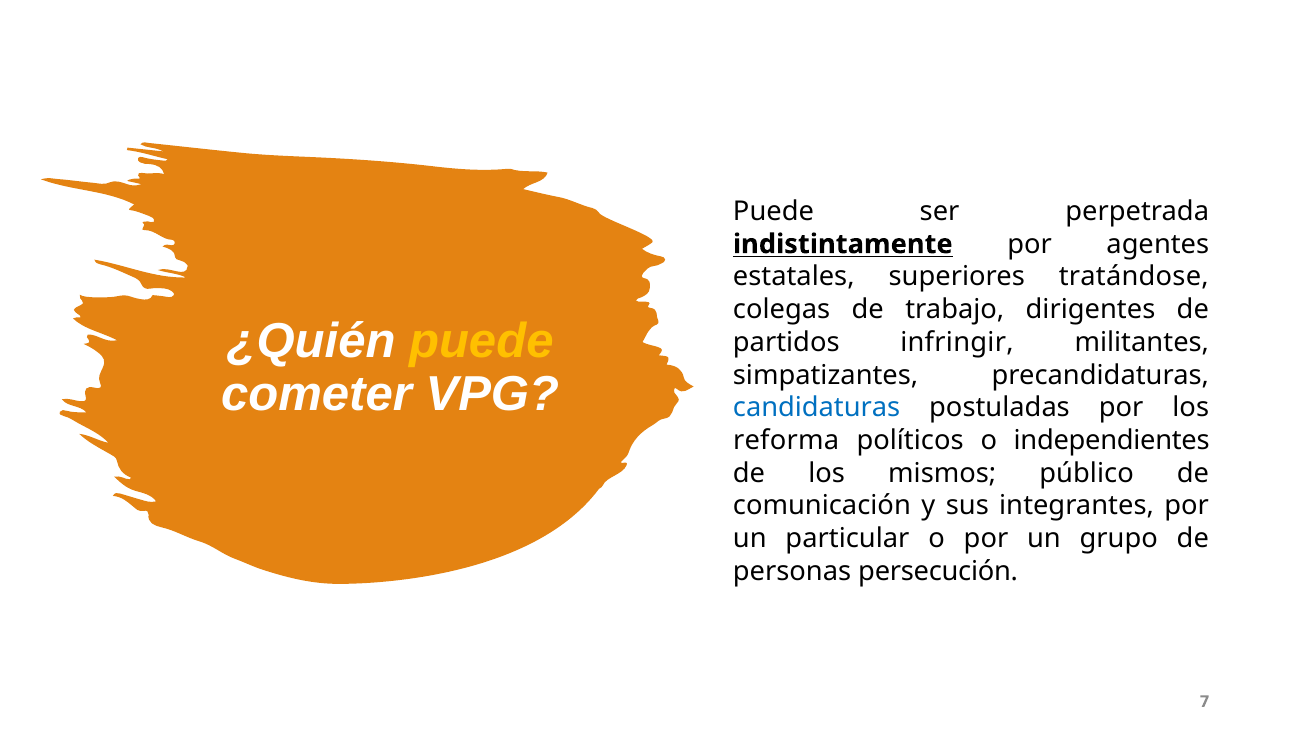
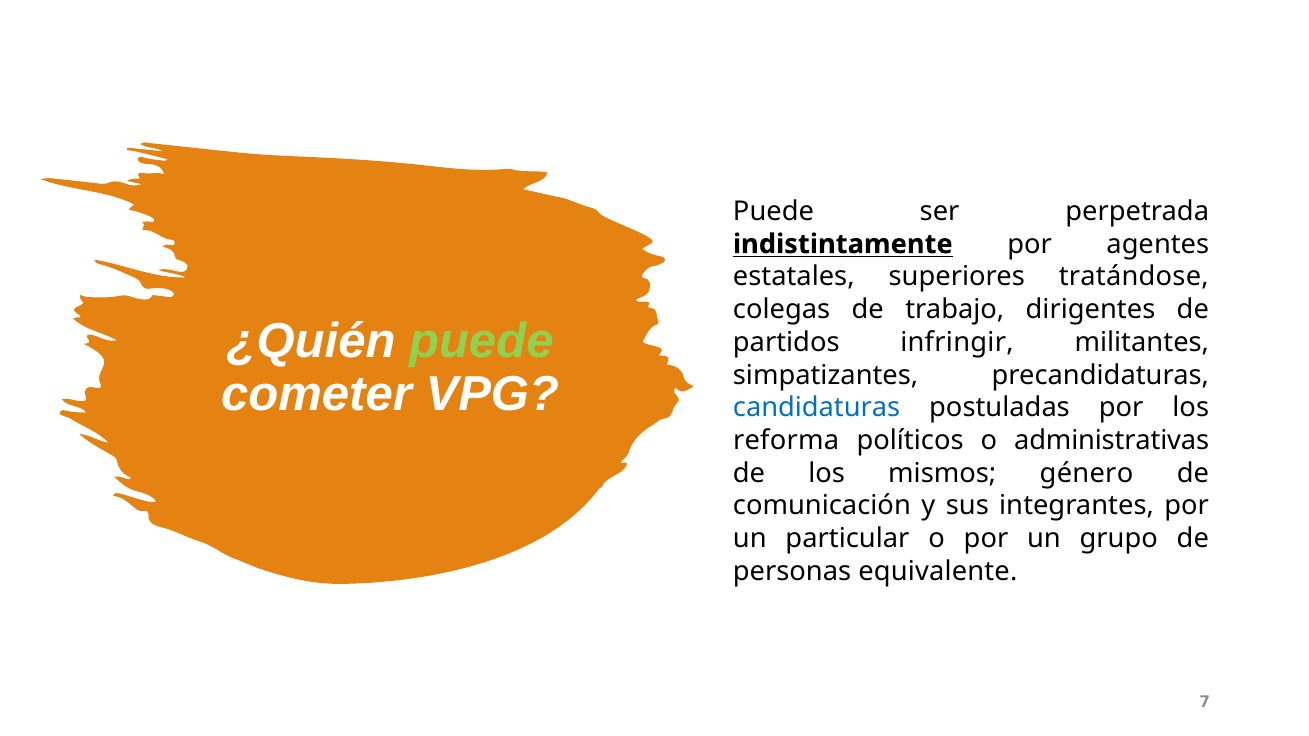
puede at (481, 341) colour: yellow -> light green
independientes: independientes -> administrativas
público: público -> género
persecución: persecución -> equivalente
